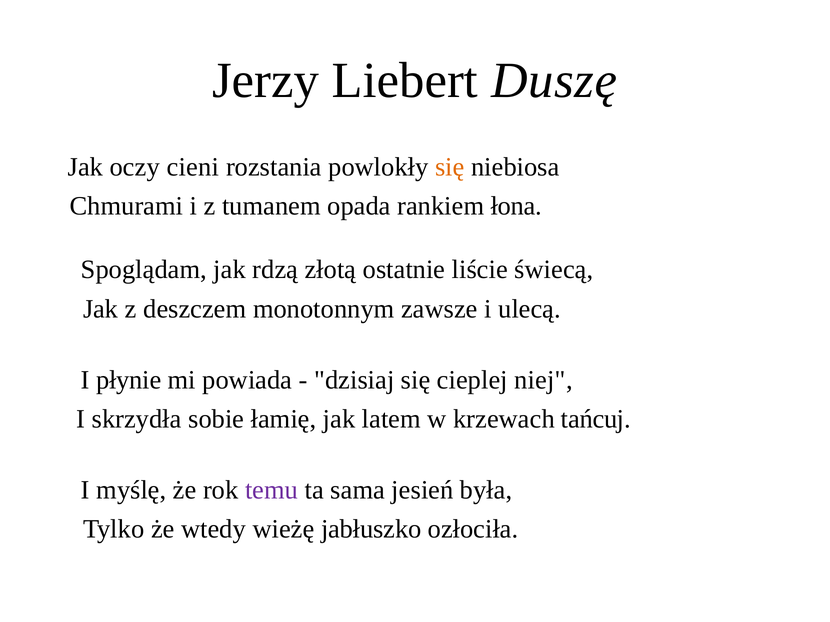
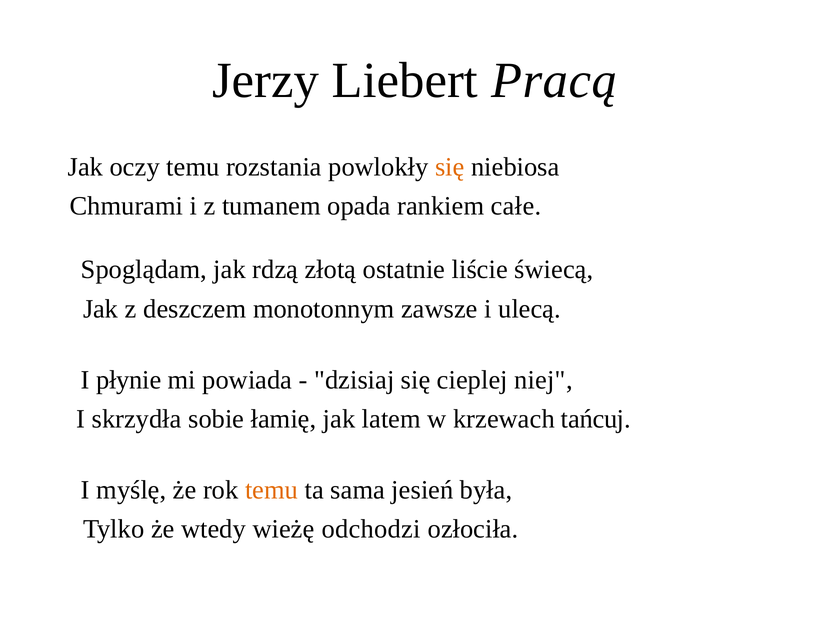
Duszę: Duszę -> Pracą
oczy cieni: cieni -> temu
łona: łona -> całe
temu at (272, 490) colour: purple -> orange
jabłuszko: jabłuszko -> odchodzi
